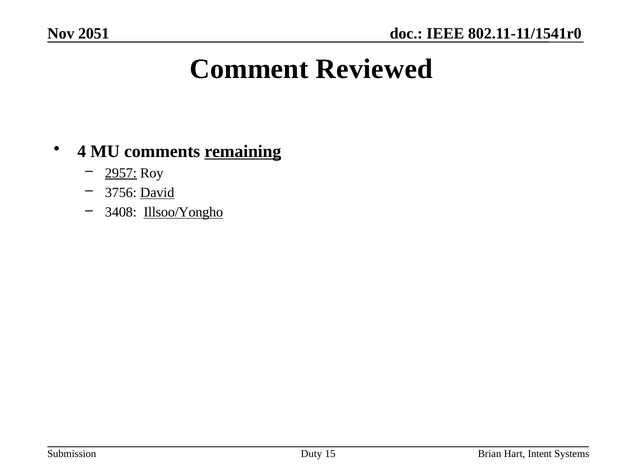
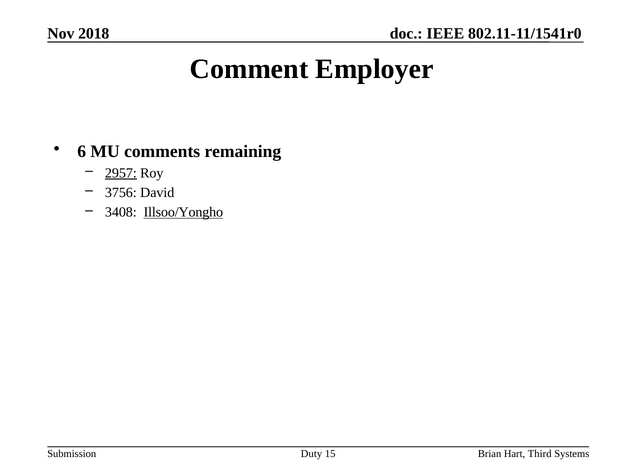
2051: 2051 -> 2018
Reviewed: Reviewed -> Employer
4: 4 -> 6
remaining underline: present -> none
David underline: present -> none
Intent: Intent -> Third
